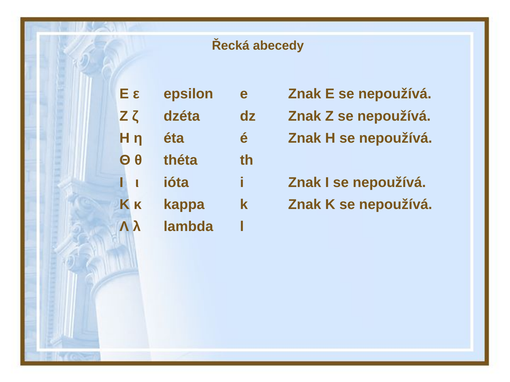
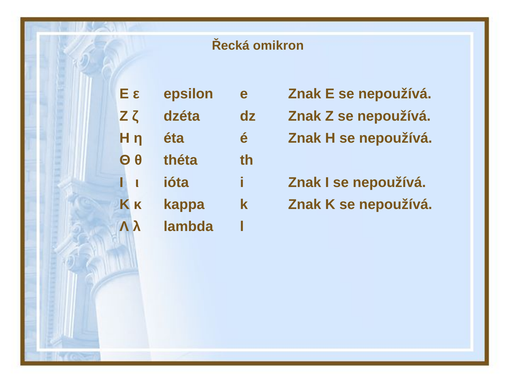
abecedy: abecedy -> omikron
